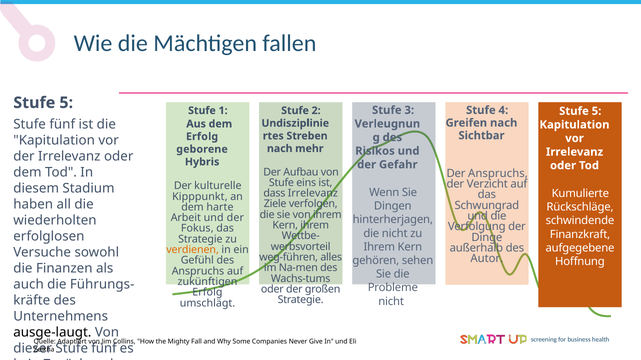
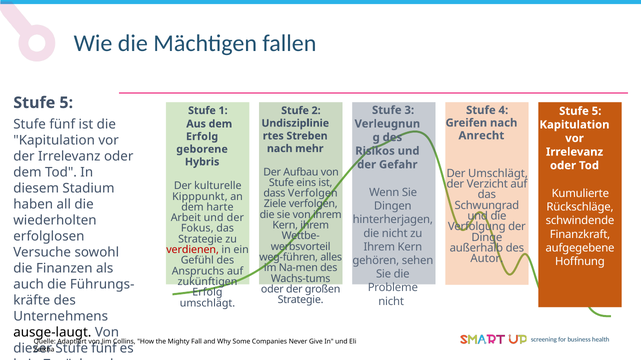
Sichtbar: Sichtbar -> Anrecht
Der Anspruchs: Anspruchs -> Umschlägt
dass Irrelevanz: Irrelevanz -> Verfolgen
verdienen colour: orange -> red
